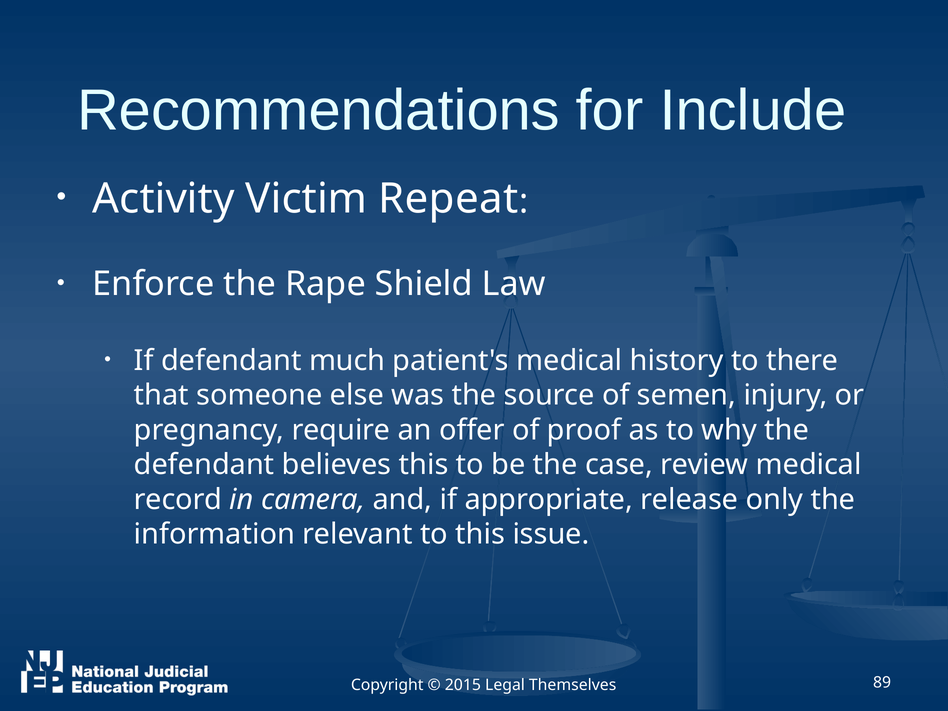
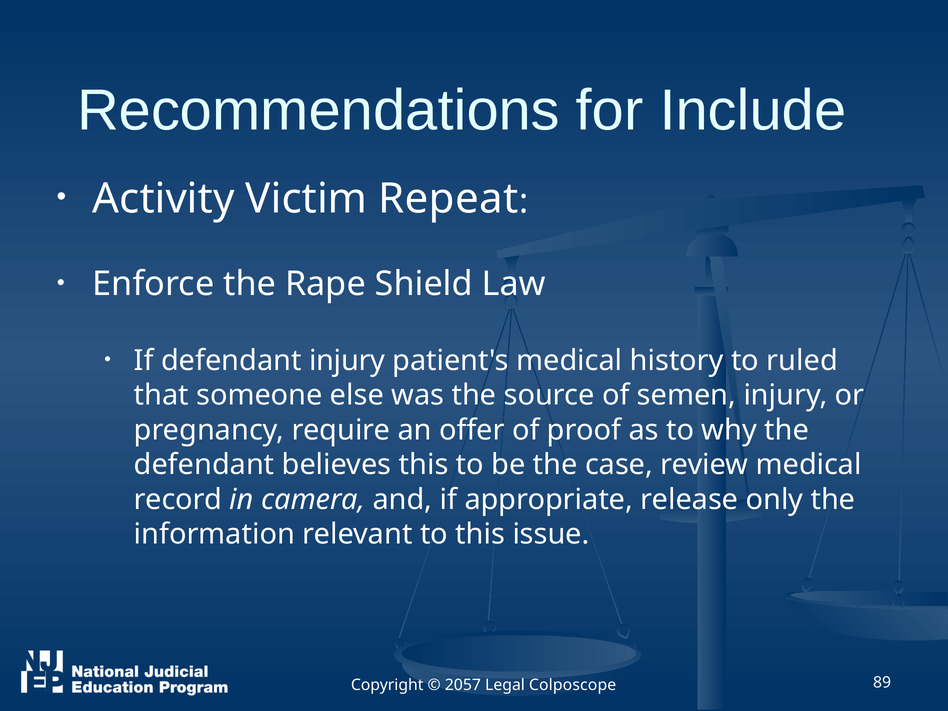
defendant much: much -> injury
there: there -> ruled
2015: 2015 -> 2057
Themselves: Themselves -> Colposcope
